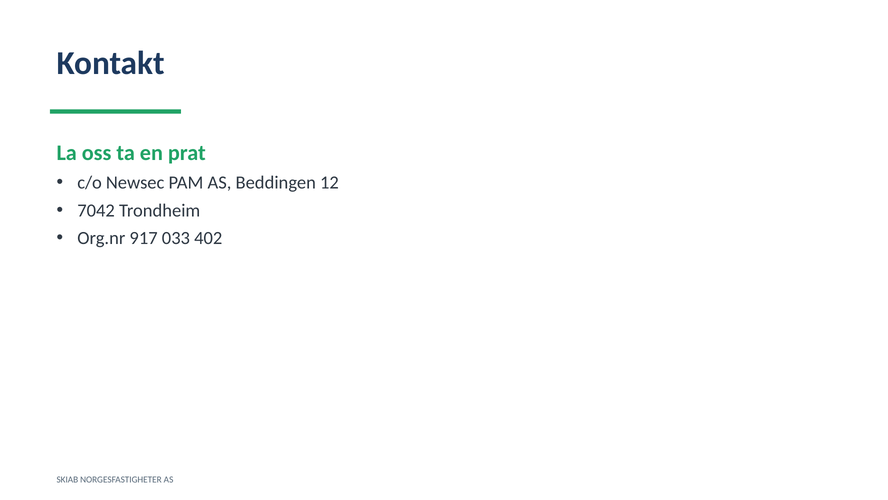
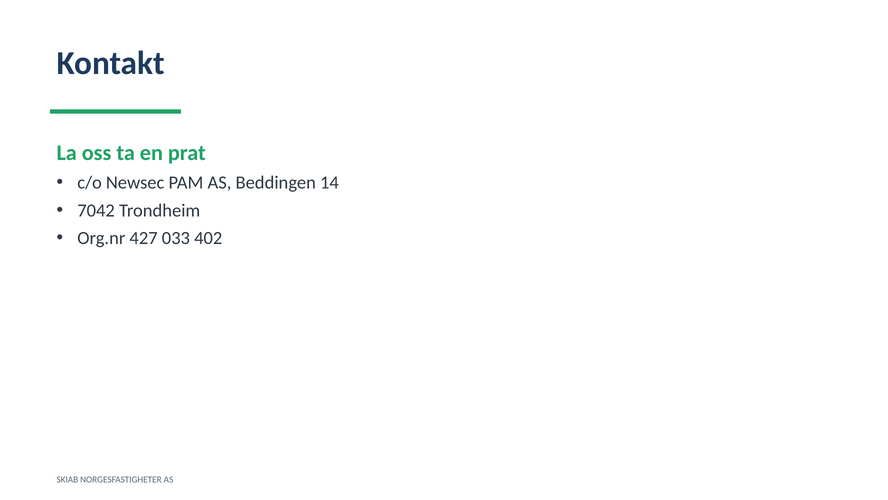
12: 12 -> 14
917: 917 -> 427
